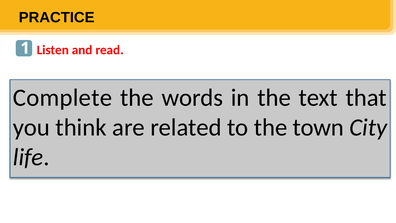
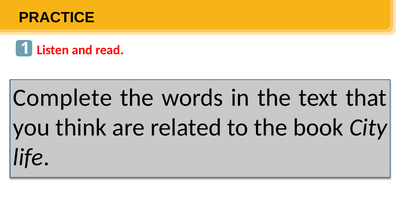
town: town -> book
